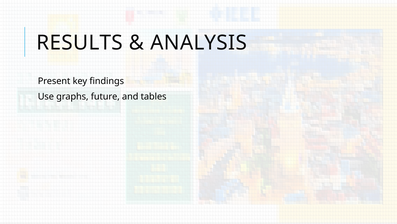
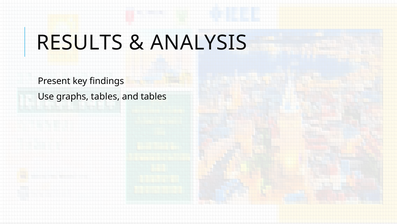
graphs future: future -> tables
